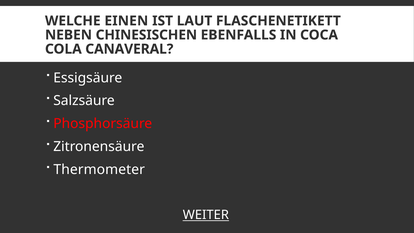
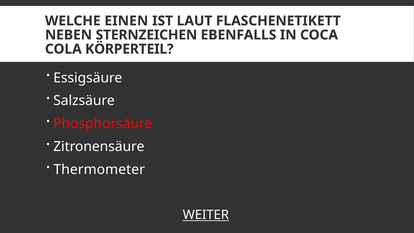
CHINESISCHEN: CHINESISCHEN -> STERNZEICHEN
CANAVERAL: CANAVERAL -> KÖRPERTEIL
